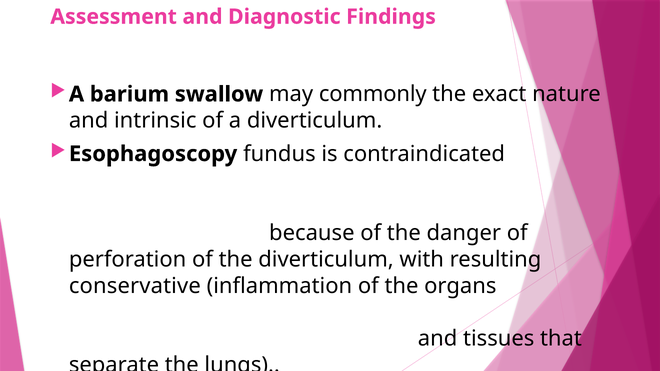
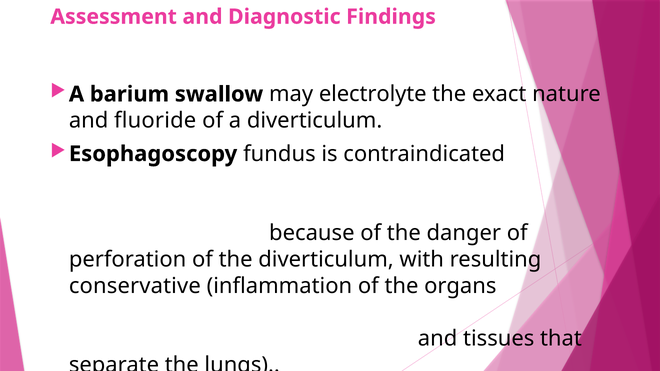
commonly: commonly -> electrolyte
intrinsic: intrinsic -> fluoride
